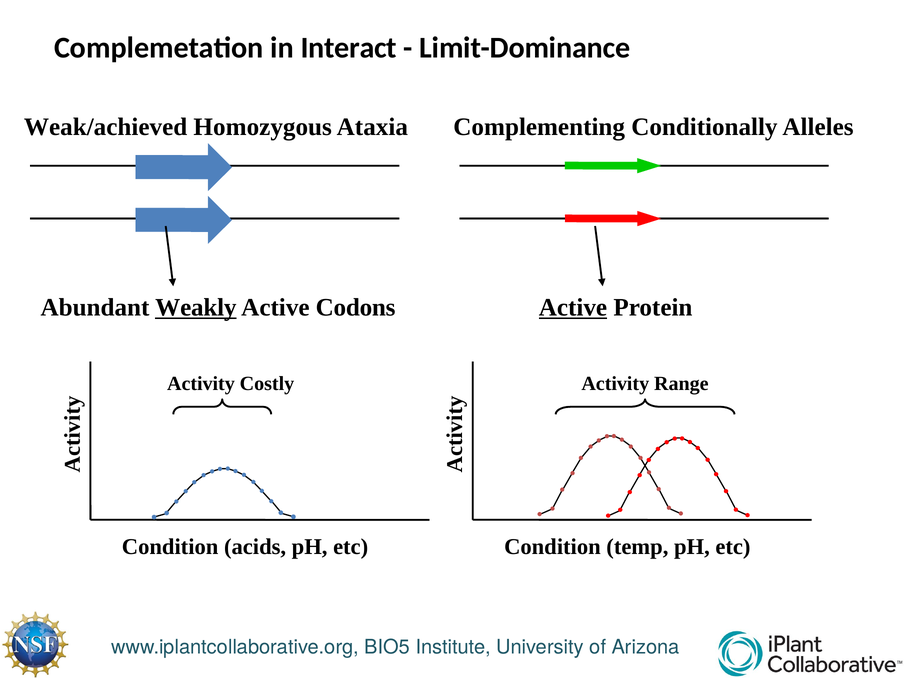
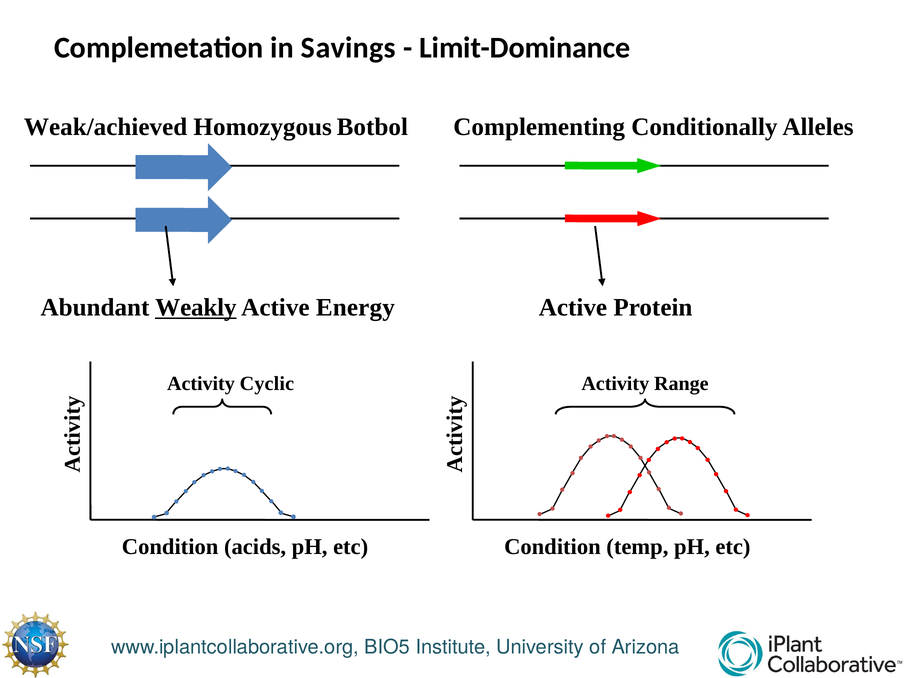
Interact: Interact -> Savings
Ataxia: Ataxia -> Botbol
Codons: Codons -> Energy
Active at (573, 308) underline: present -> none
Costly: Costly -> Cyclic
